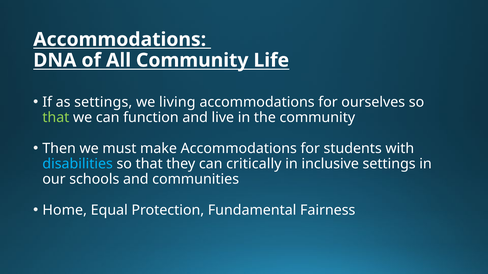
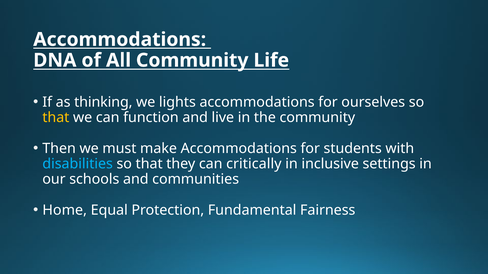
as settings: settings -> thinking
living: living -> lights
that at (56, 118) colour: light green -> yellow
